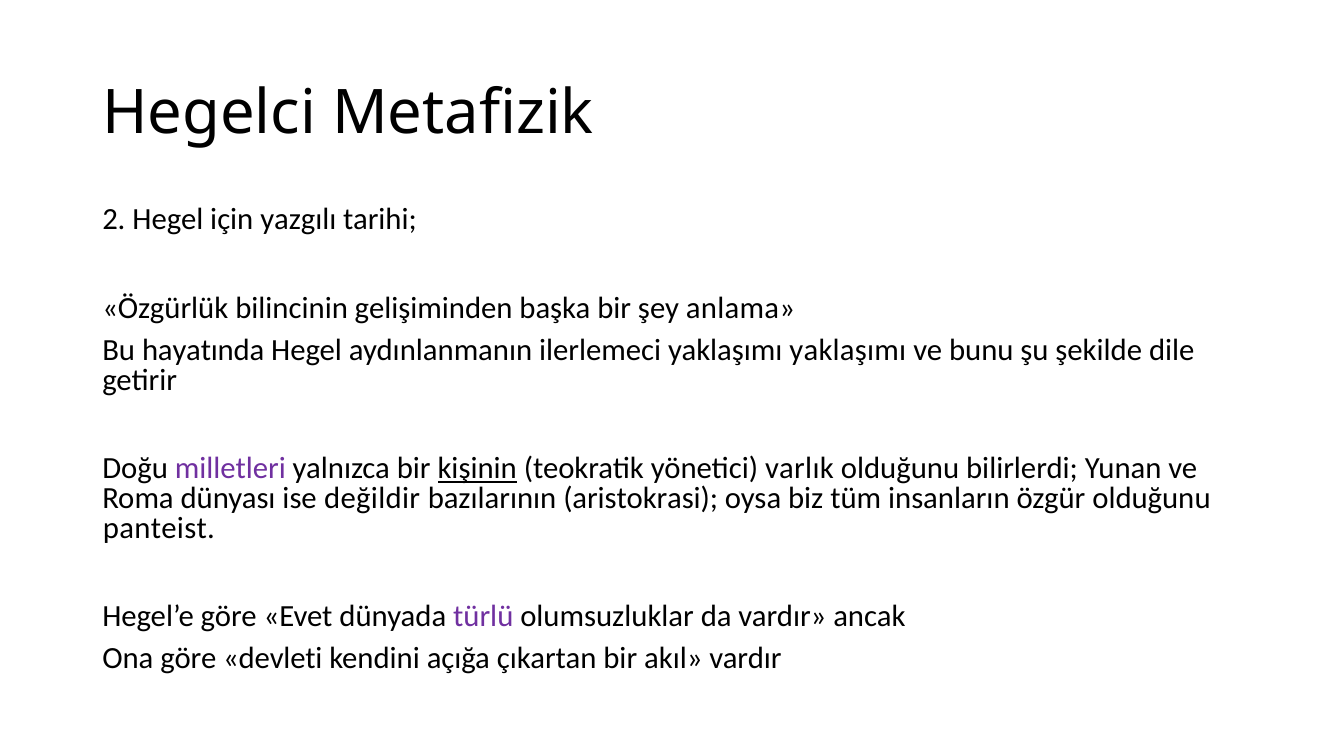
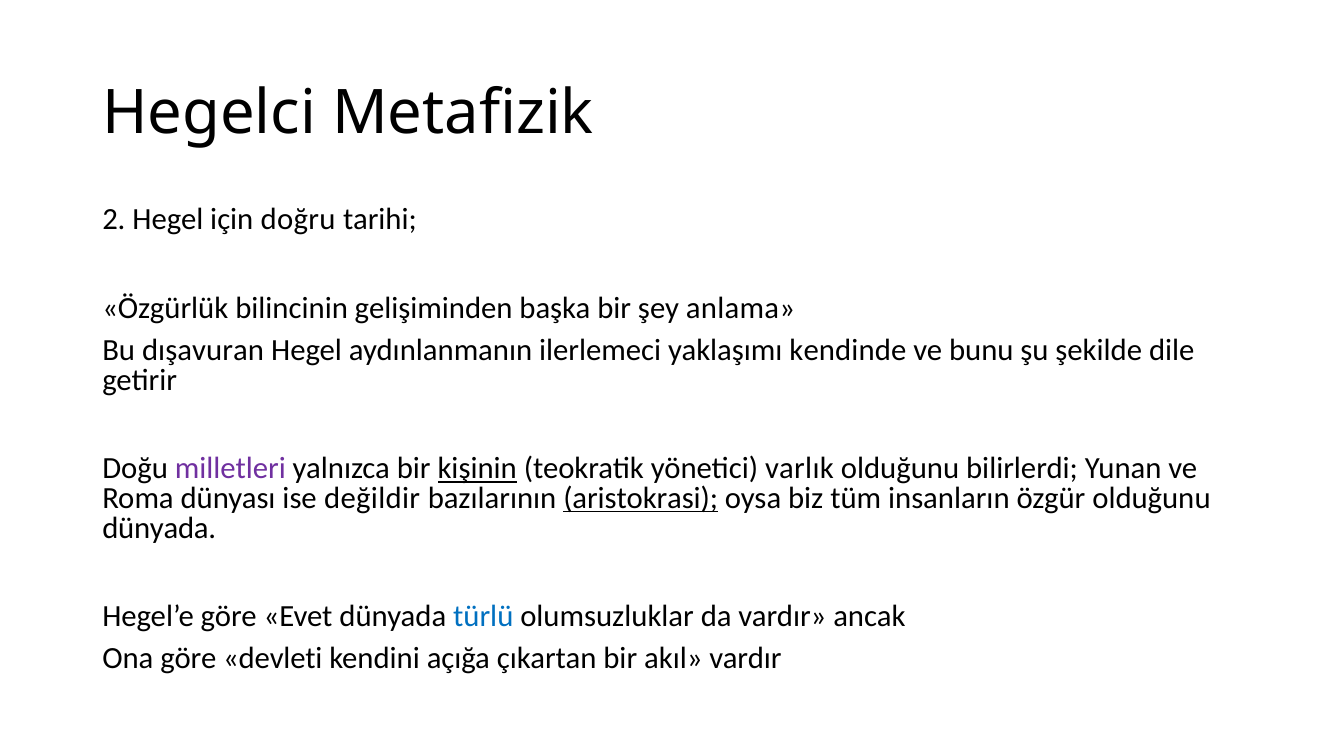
yazgılı: yazgılı -> doğru
hayatında: hayatında -> dışavuran
yaklaşımı yaklaşımı: yaklaşımı -> kendinde
aristokrasi underline: none -> present
panteist at (159, 528): panteist -> dünyada
türlü colour: purple -> blue
